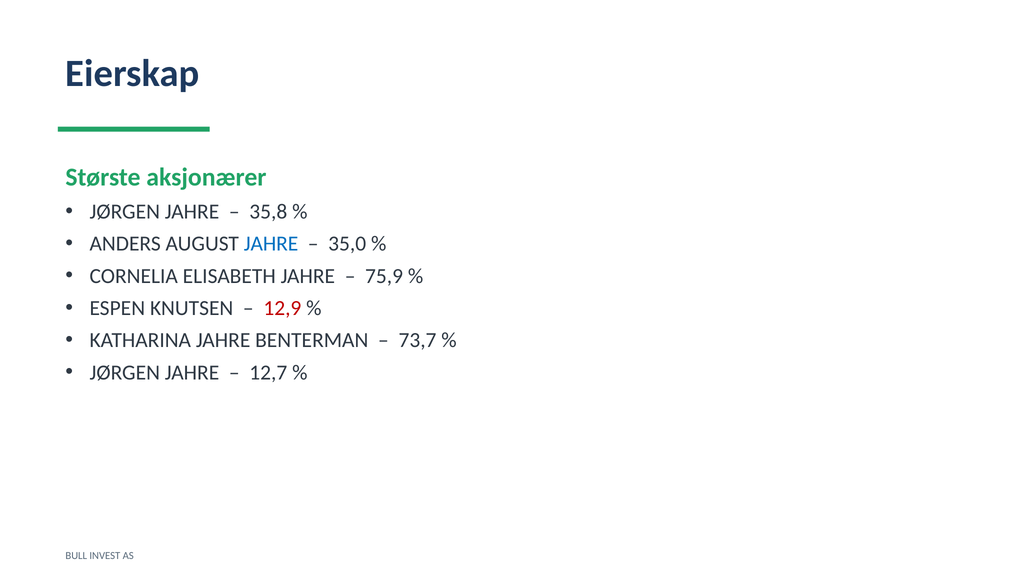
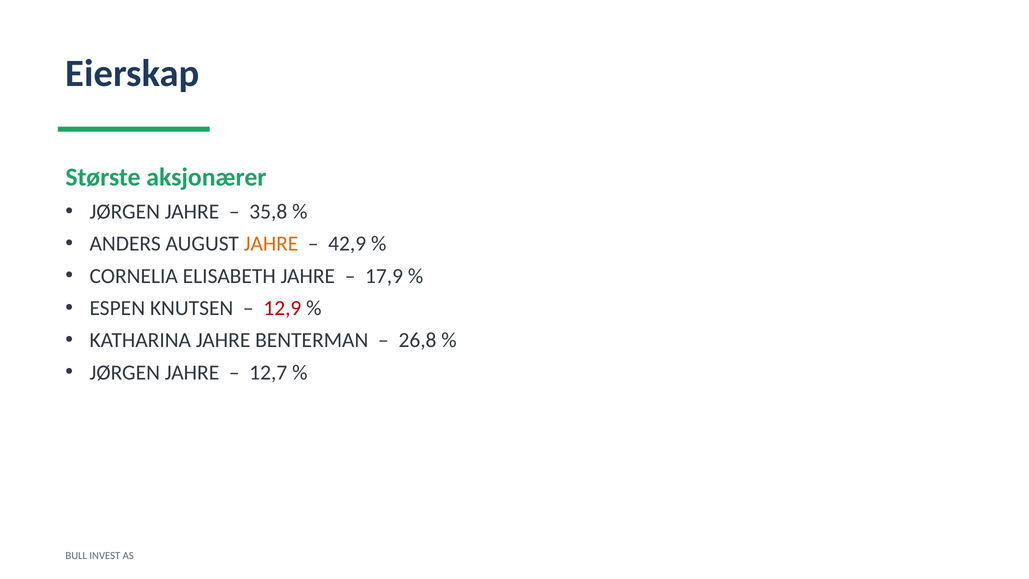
JAHRE at (271, 244) colour: blue -> orange
35,0: 35,0 -> 42,9
75,9: 75,9 -> 17,9
73,7: 73,7 -> 26,8
